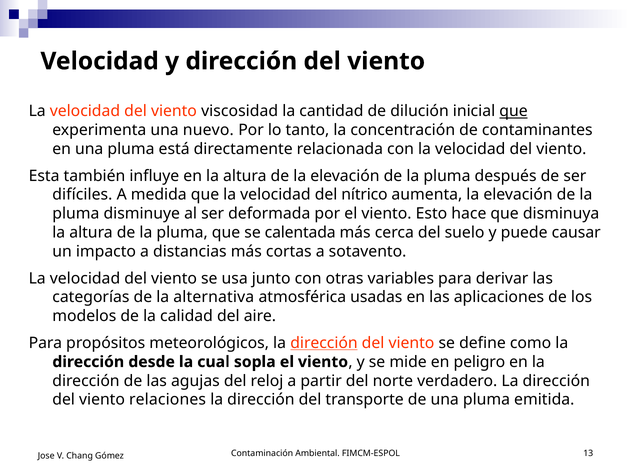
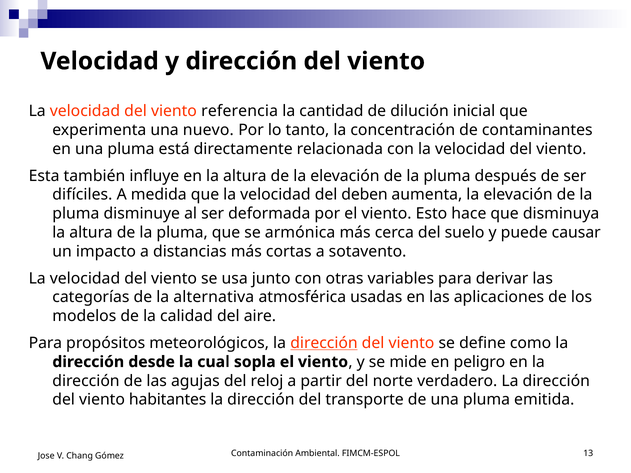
viscosidad: viscosidad -> referencia
que at (513, 111) underline: present -> none
nítrico: nítrico -> deben
calentada: calentada -> armónica
relaciones: relaciones -> habitantes
